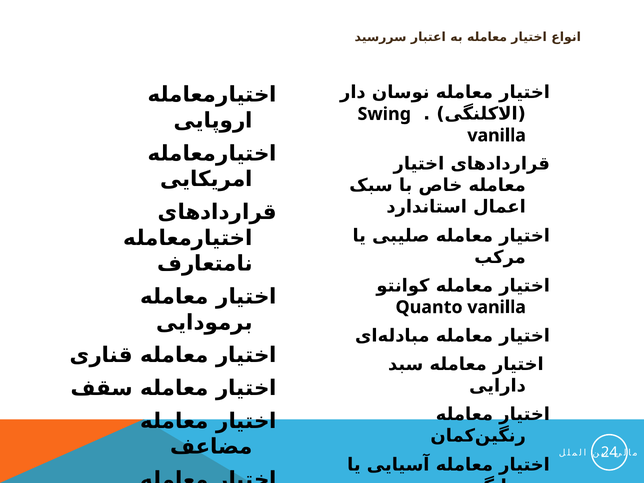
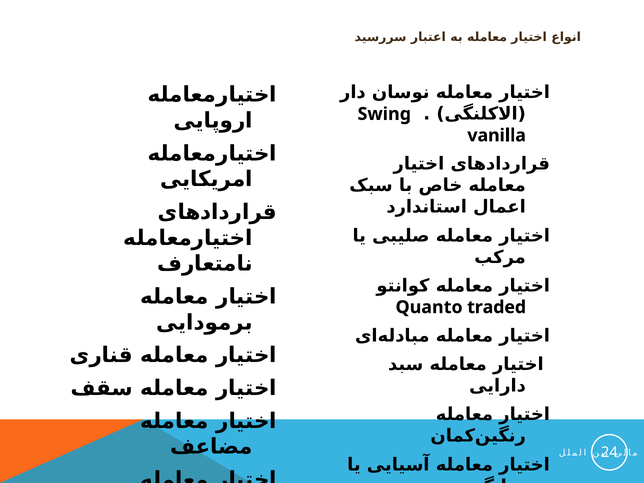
Quanto vanilla: vanilla -> traded
